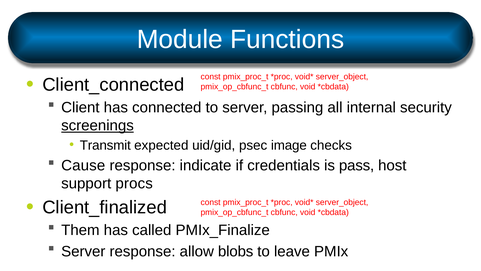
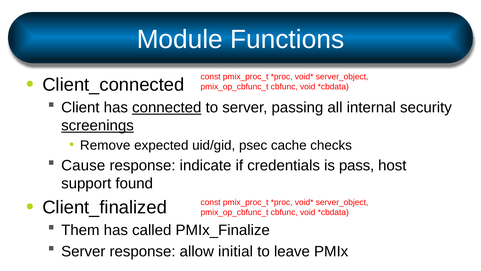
connected underline: none -> present
Transmit: Transmit -> Remove
image: image -> cache
procs: procs -> found
blobs: blobs -> initial
